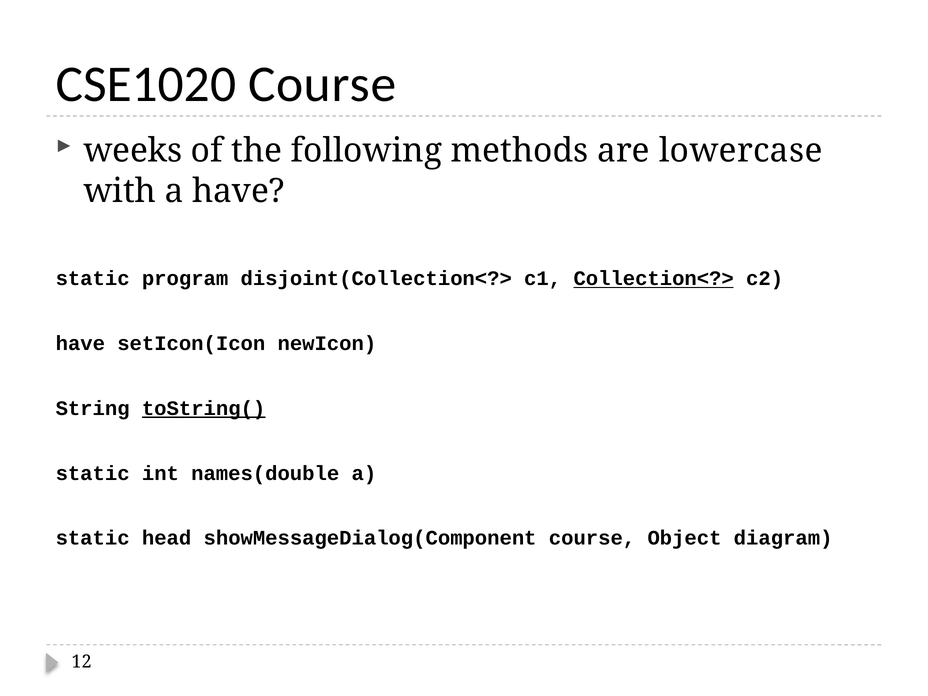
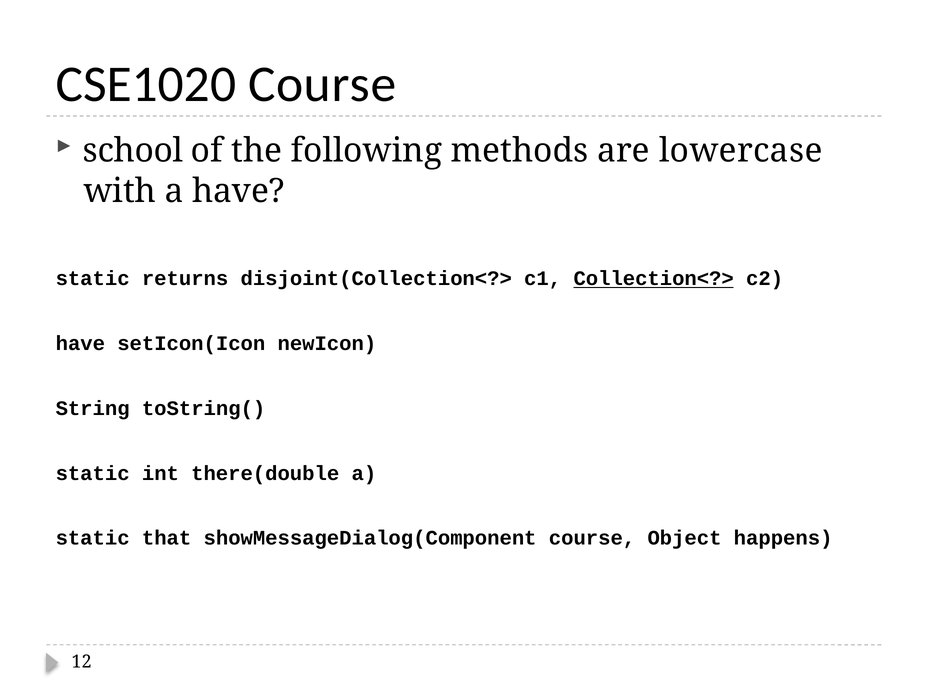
weeks: weeks -> school
program: program -> returns
toString( underline: present -> none
names(double: names(double -> there(double
head: head -> that
diagram: diagram -> happens
